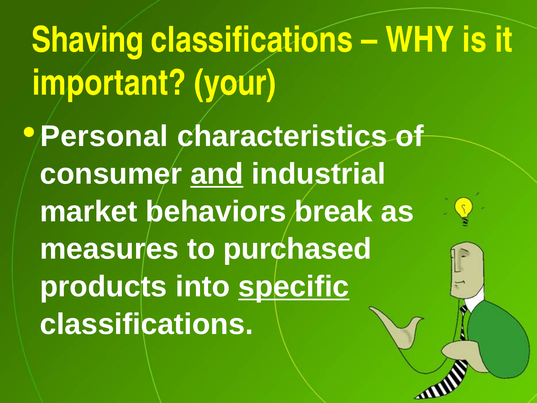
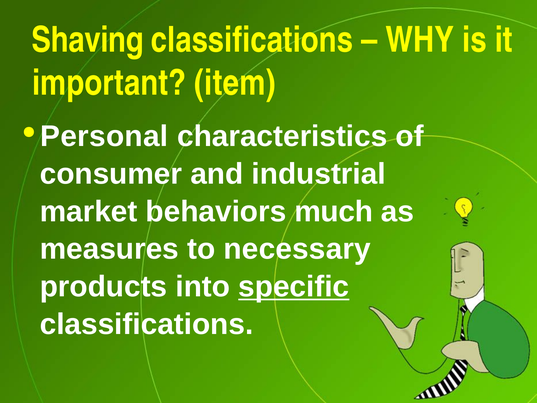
your: your -> item
and underline: present -> none
break: break -> much
purchased: purchased -> necessary
